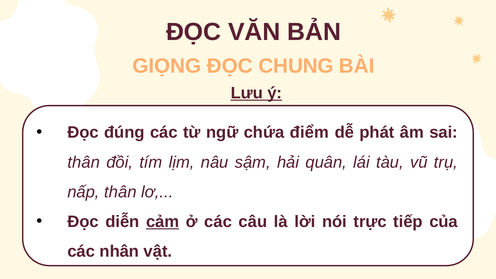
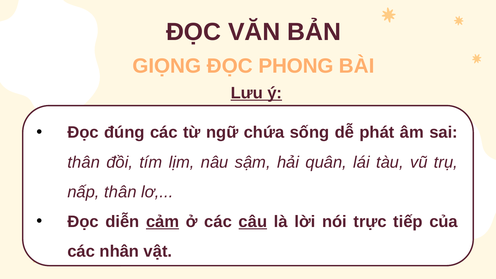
CHUNG: CHUNG -> PHONG
điểm: điểm -> sống
câu underline: none -> present
